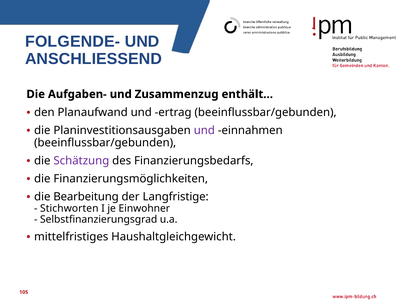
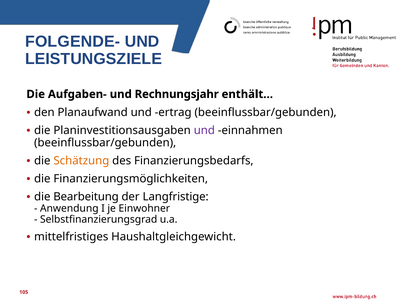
ANSCHLIESSEND: ANSCHLIESSEND -> LEISTUNGSZIELE
Zusammenzug: Zusammenzug -> Rechnungsjahr
Schätzung colour: purple -> orange
Stichworten: Stichworten -> Anwendung
